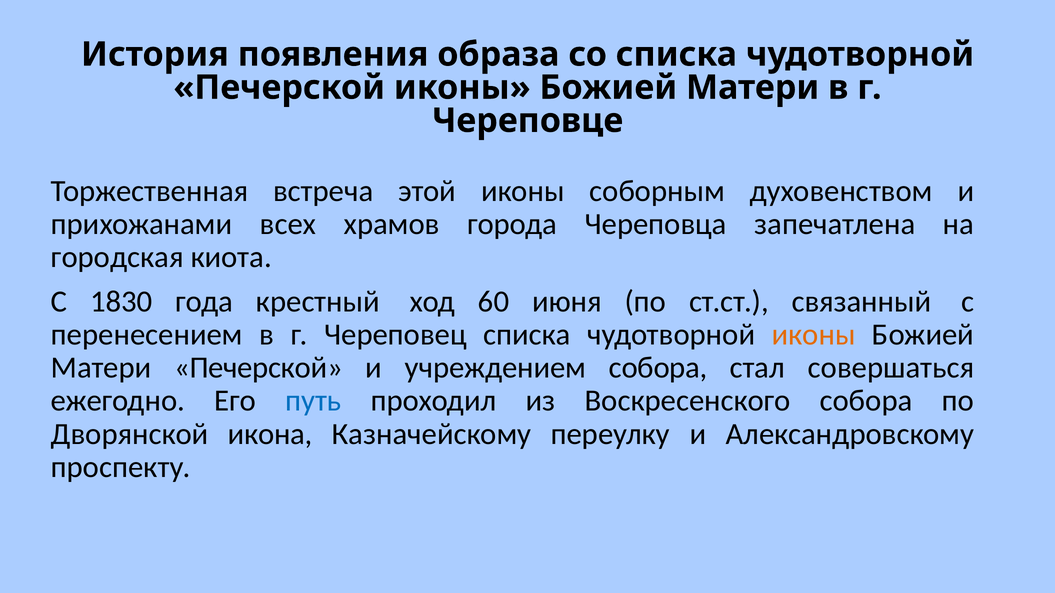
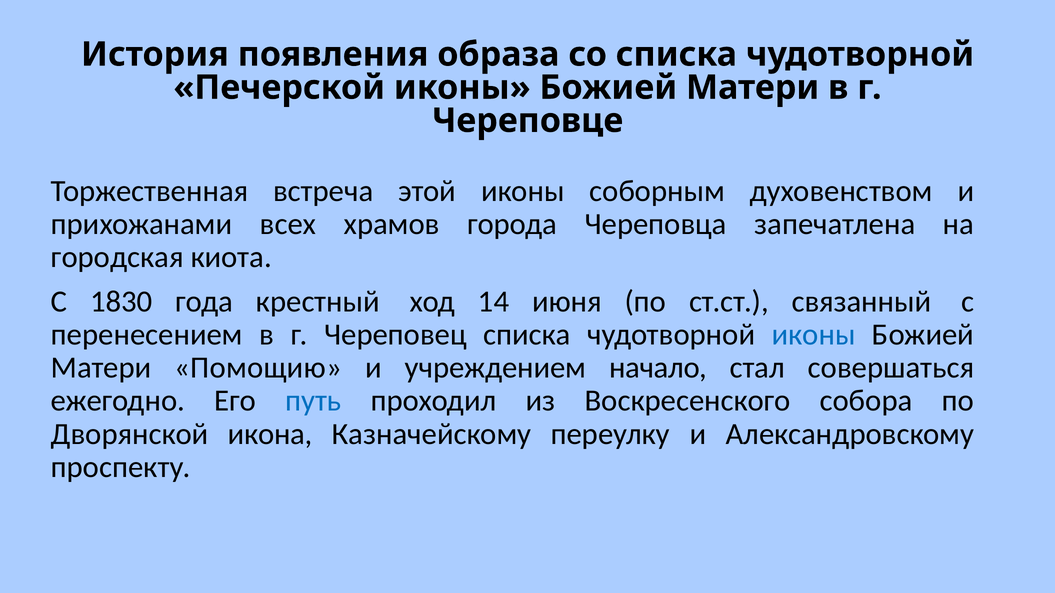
60: 60 -> 14
иконы at (814, 335) colour: orange -> blue
Матери Печерской: Печерской -> Помощию
учреждением собора: собора -> начало
